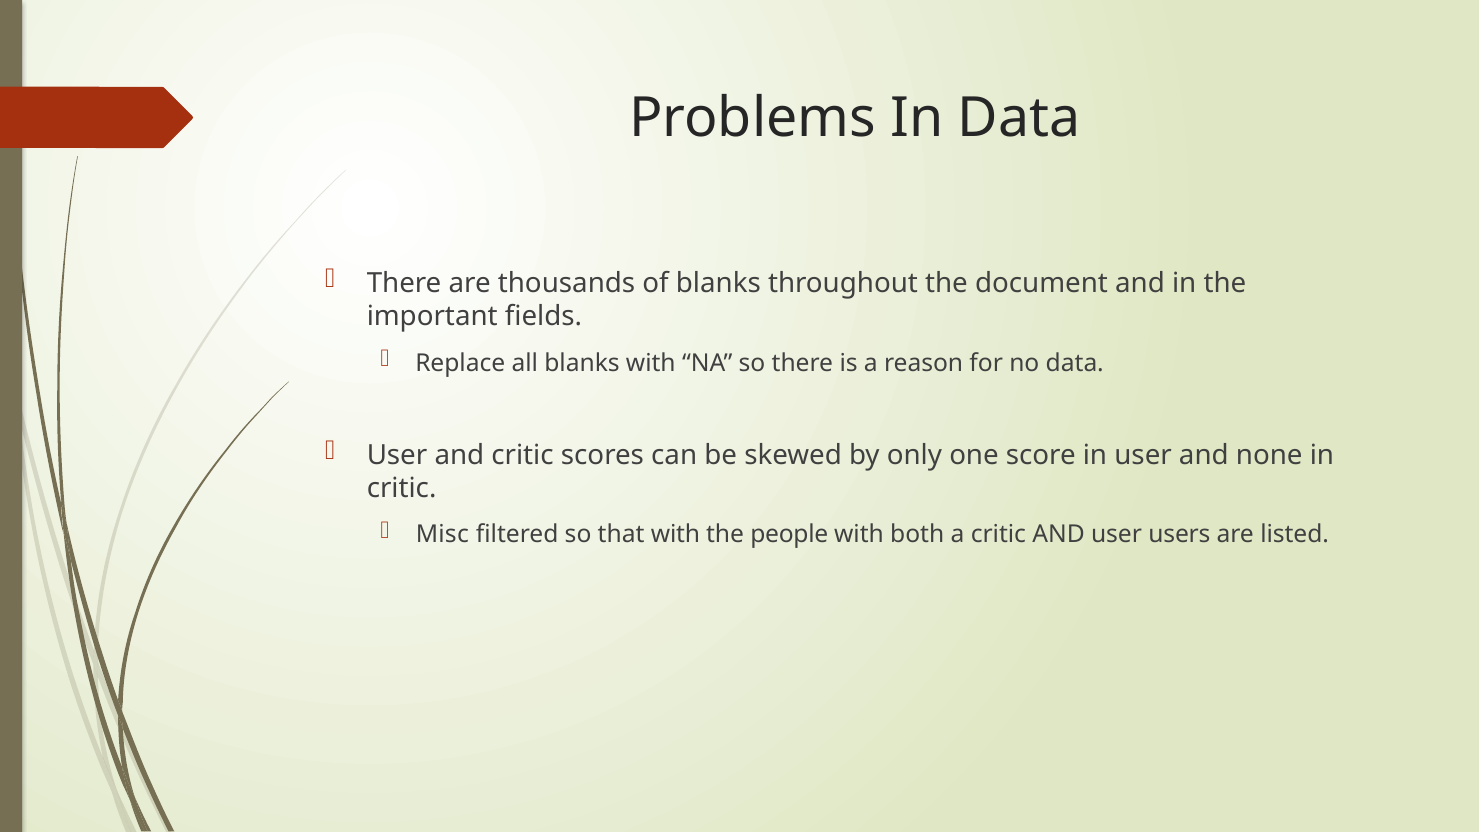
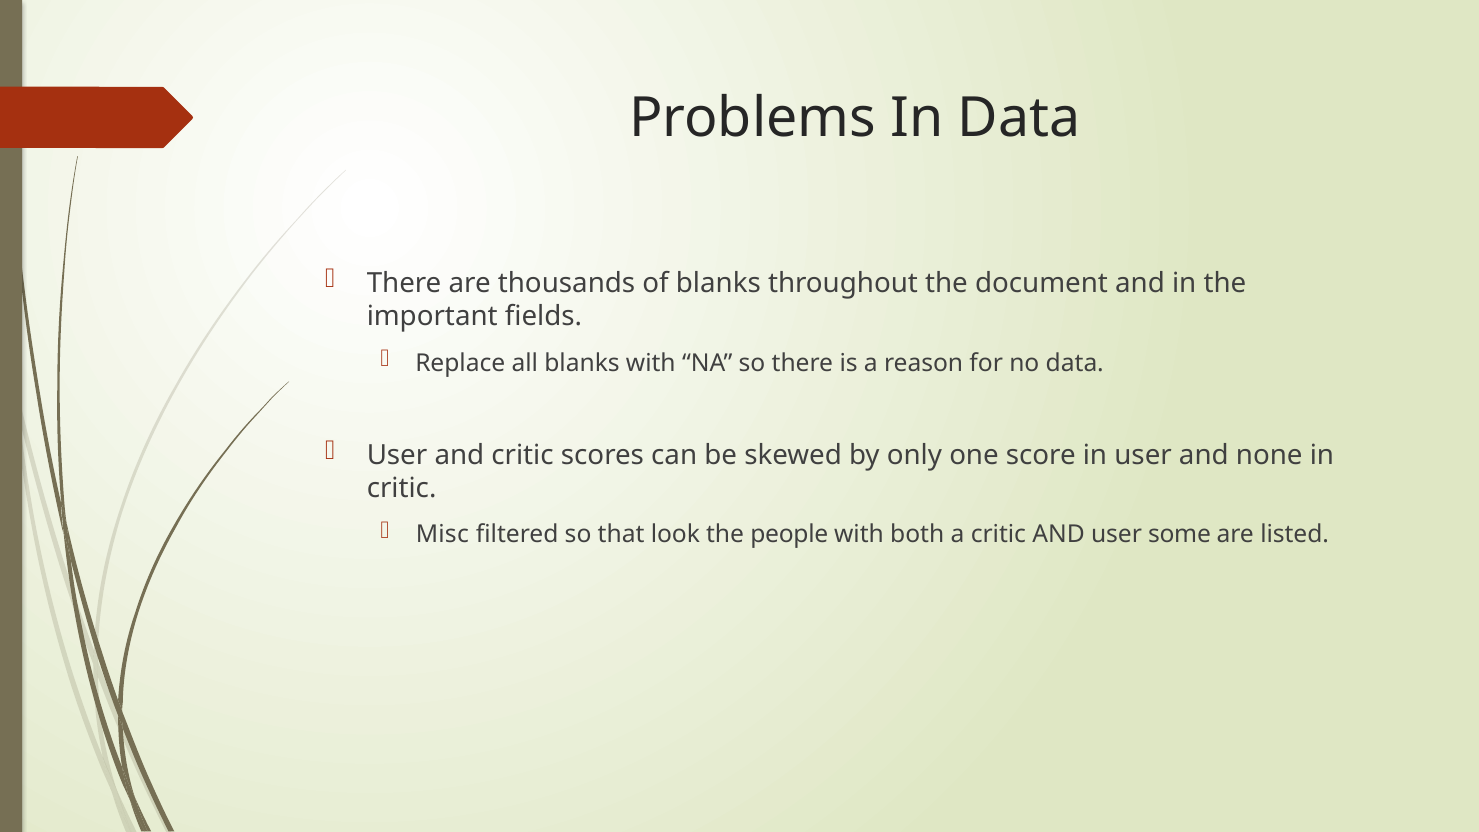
that with: with -> look
users: users -> some
